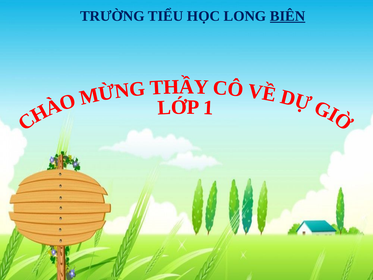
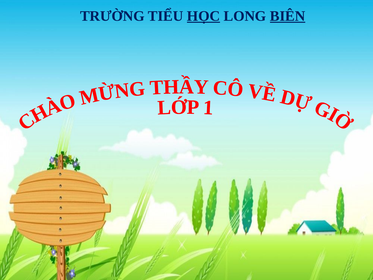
HỌC underline: none -> present
